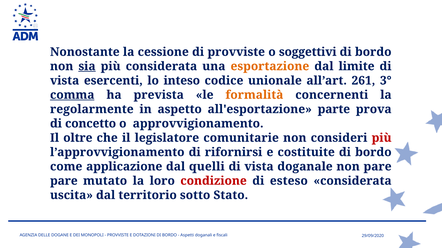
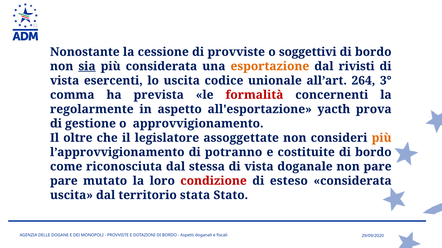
limite: limite -> rivisti
lo inteso: inteso -> uscita
261: 261 -> 264
comma underline: present -> none
formalità colour: orange -> red
parte: parte -> yacth
concetto: concetto -> gestione
comunitarie: comunitarie -> assoggettate
più at (382, 138) colour: red -> orange
rifornirsi: rifornirsi -> potranno
applicazione: applicazione -> riconosciuta
quelli: quelli -> stessa
sotto: sotto -> stata
